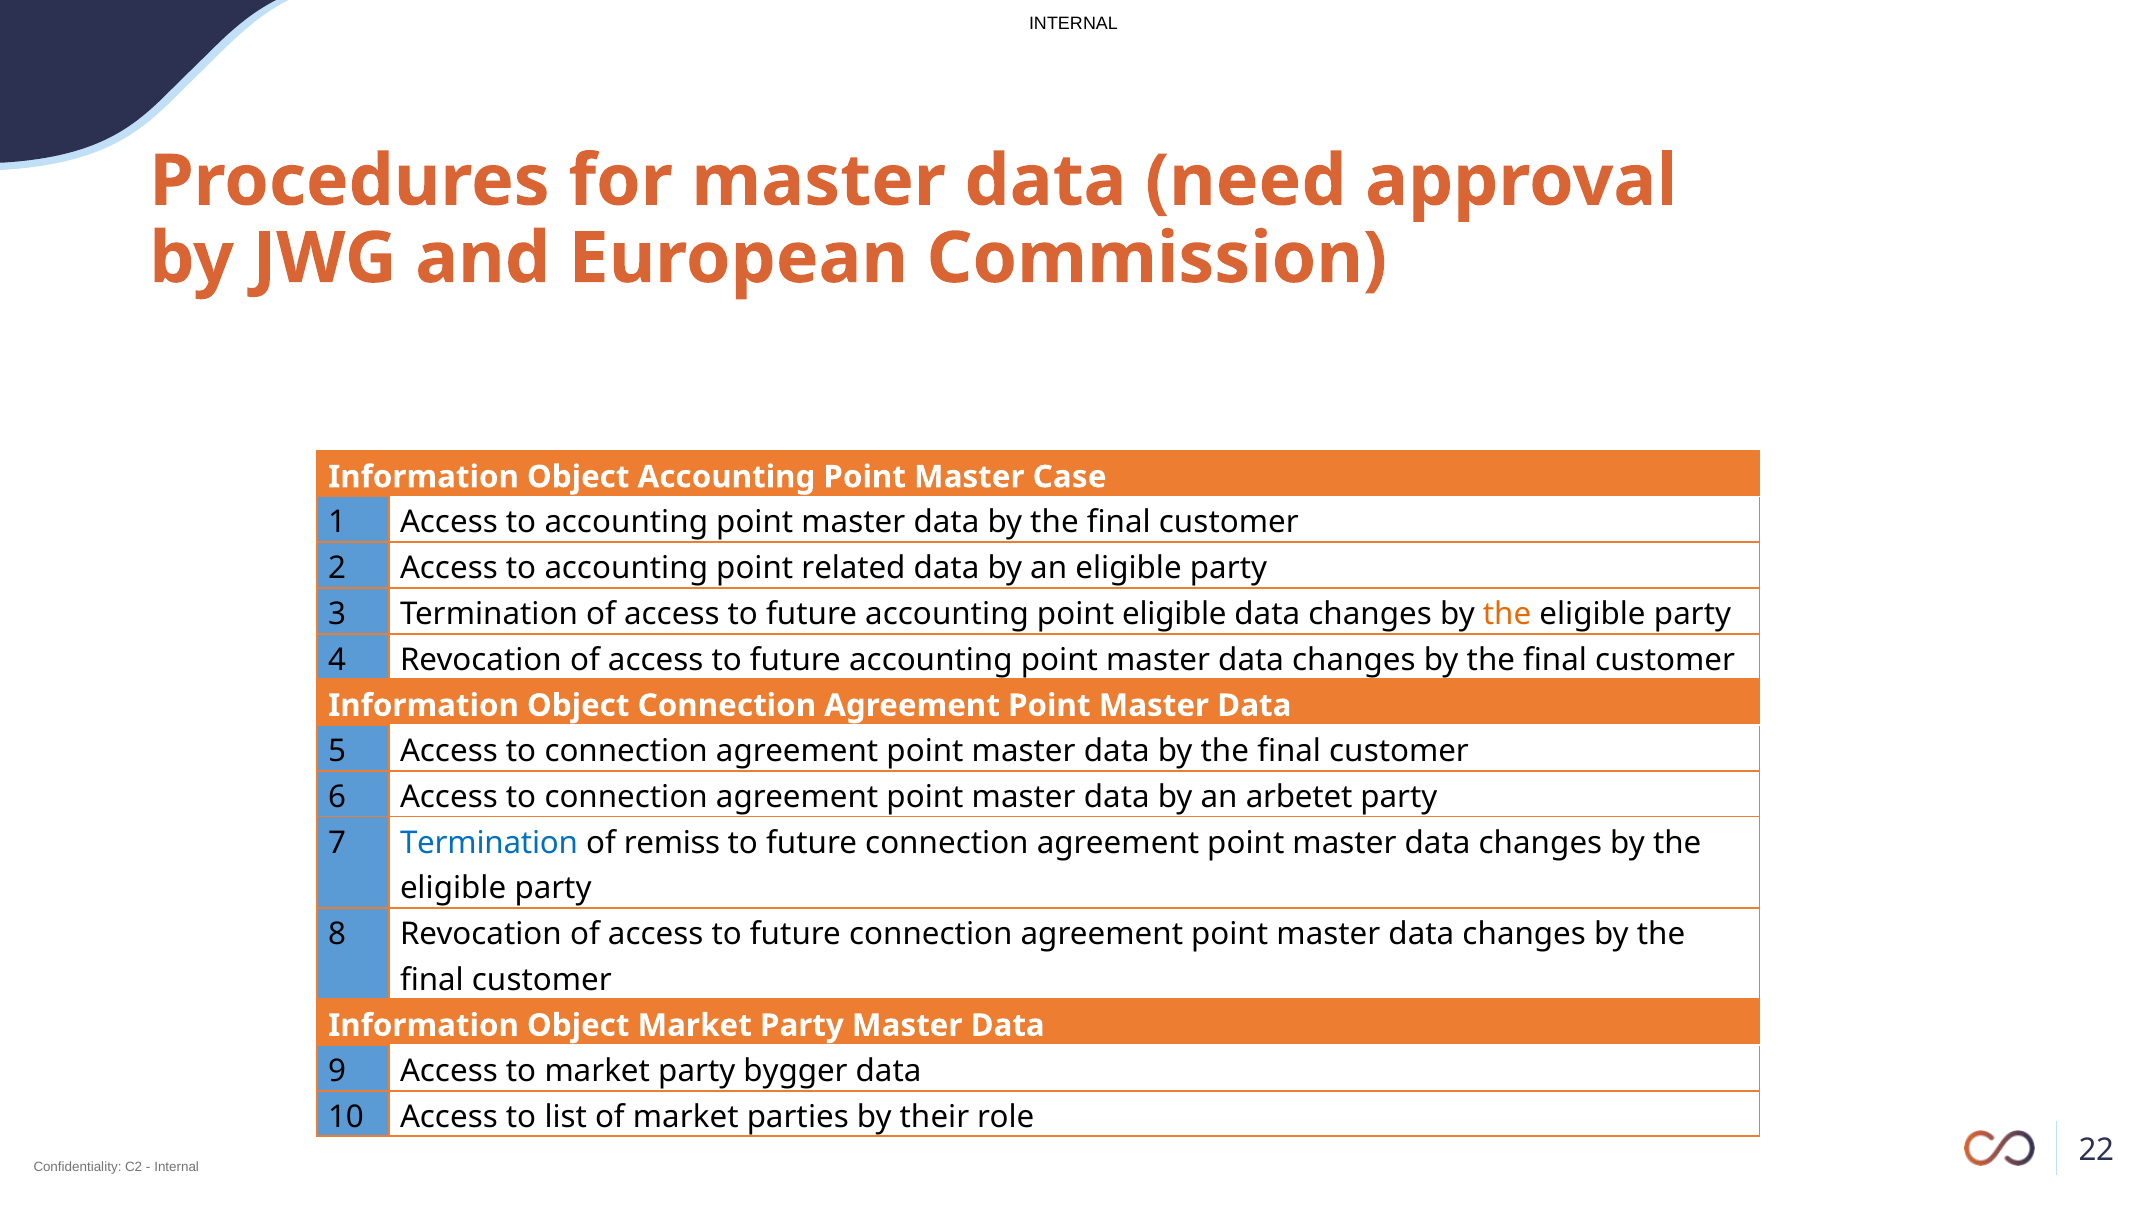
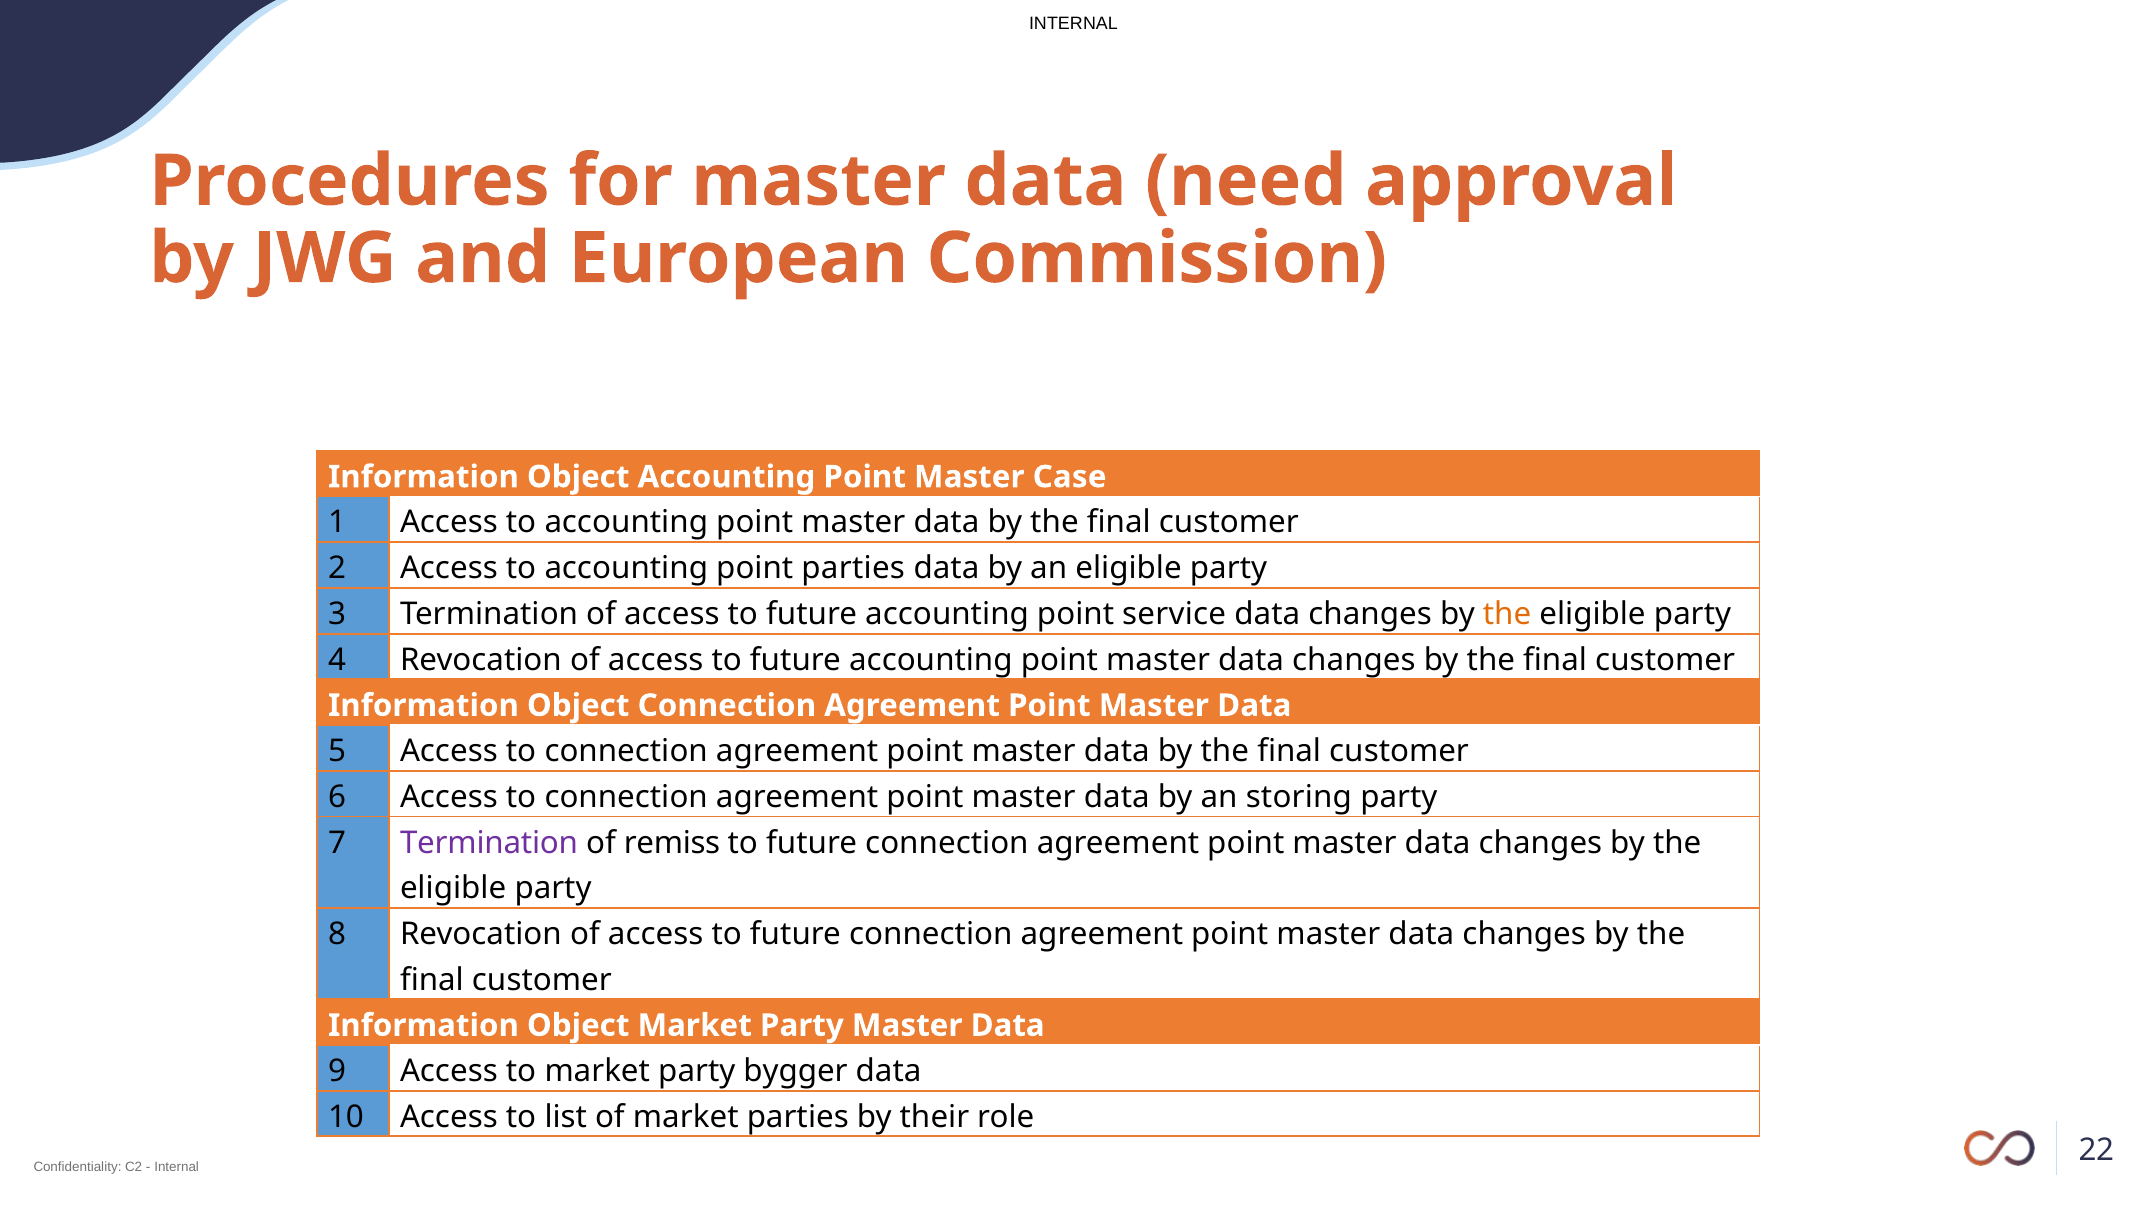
point related: related -> parties
point eligible: eligible -> service
arbetet: arbetet -> storing
Termination at (489, 842) colour: blue -> purple
